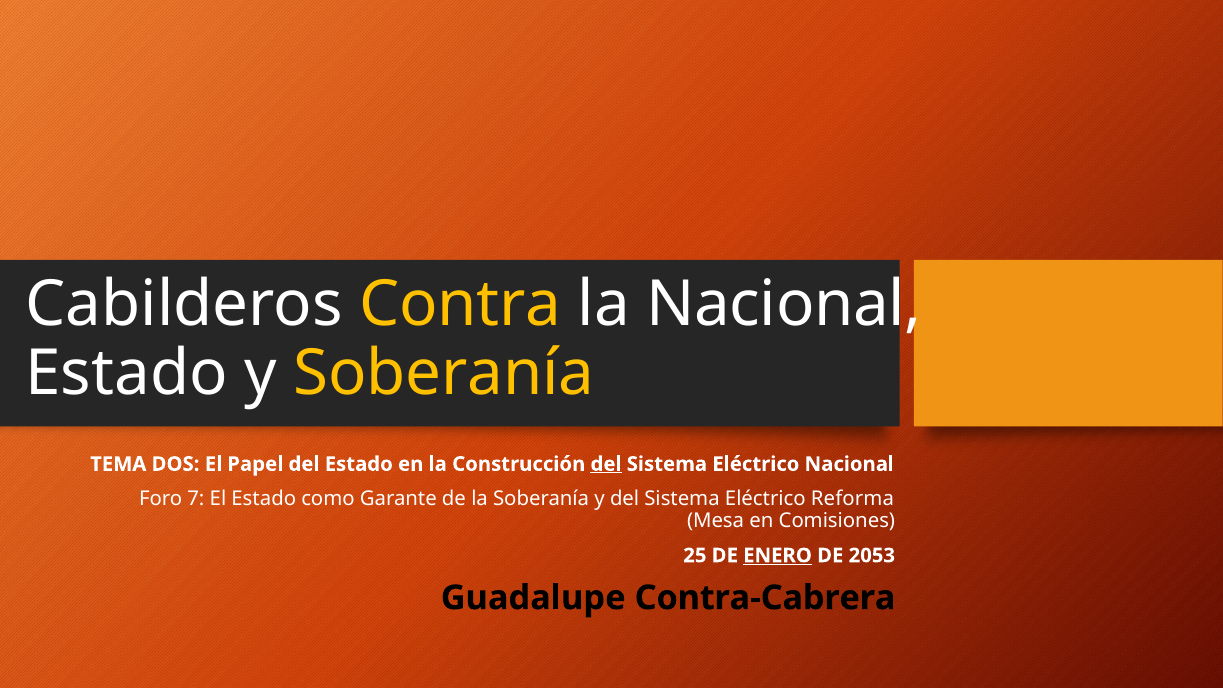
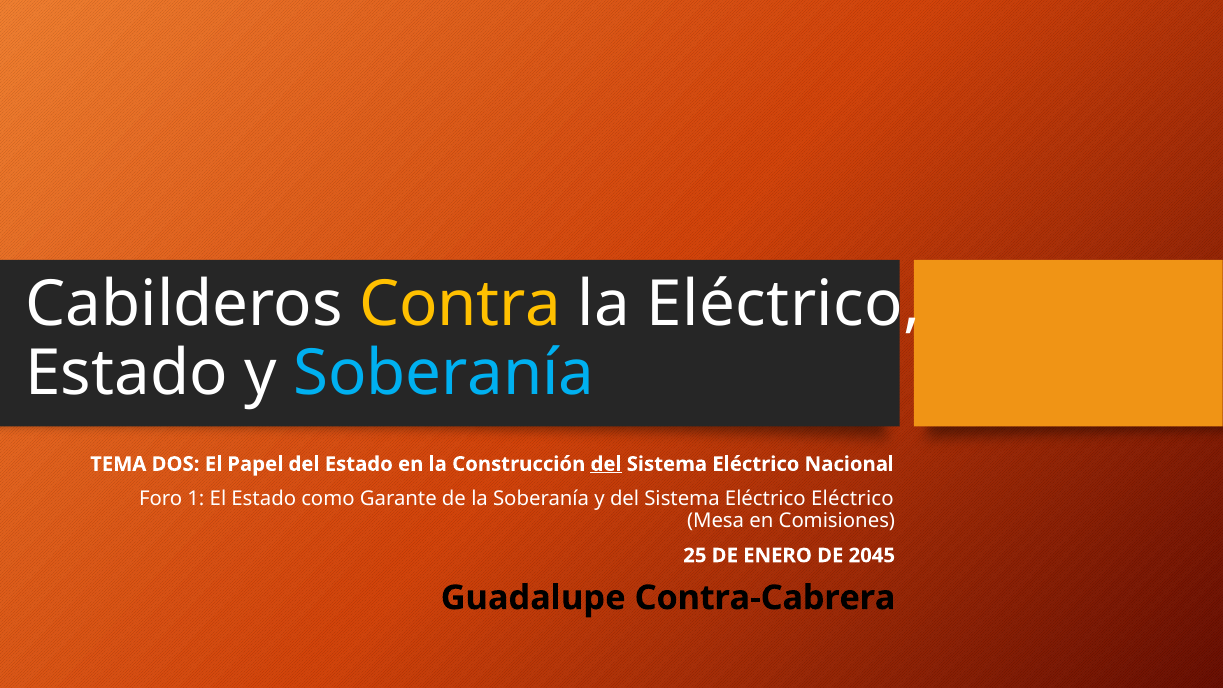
la Nacional: Nacional -> Eléctrico
Soberanía at (444, 373) colour: yellow -> light blue
7: 7 -> 1
Eléctrico Reforma: Reforma -> Eléctrico
ENERO underline: present -> none
2053: 2053 -> 2045
